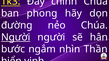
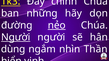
phong: phong -> những
nẻo underline: none -> present
bước: bước -> dùng
